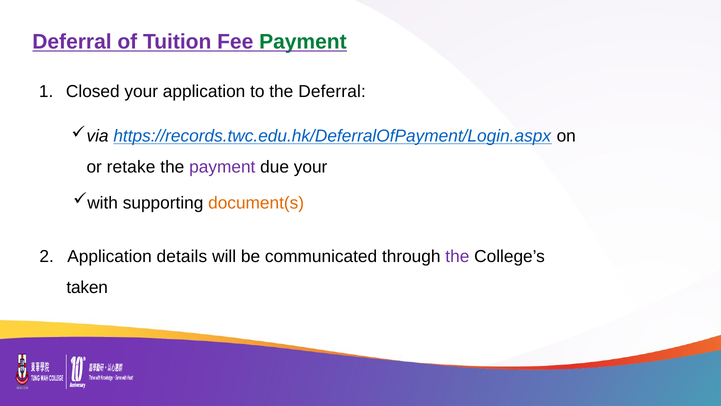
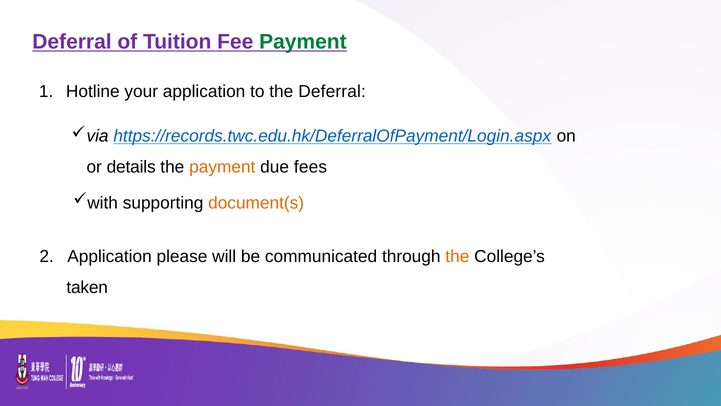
Closed: Closed -> Hotline
retake: retake -> details
payment at (222, 167) colour: purple -> orange
due your: your -> fees
details: details -> please
the at (457, 256) colour: purple -> orange
